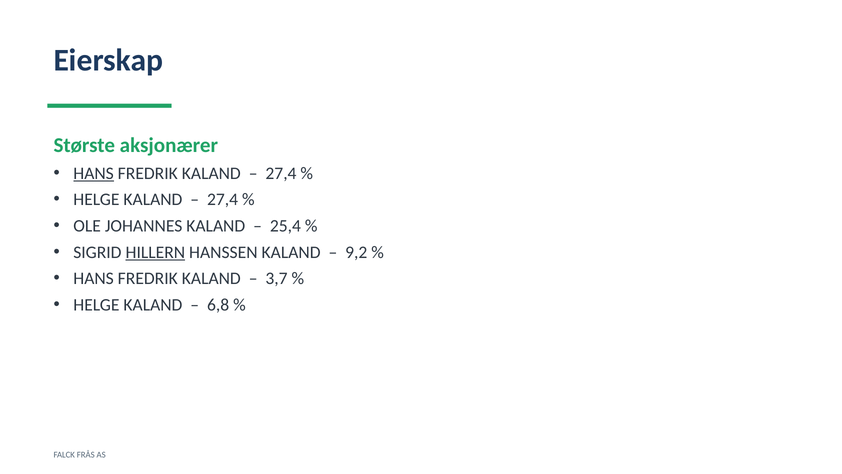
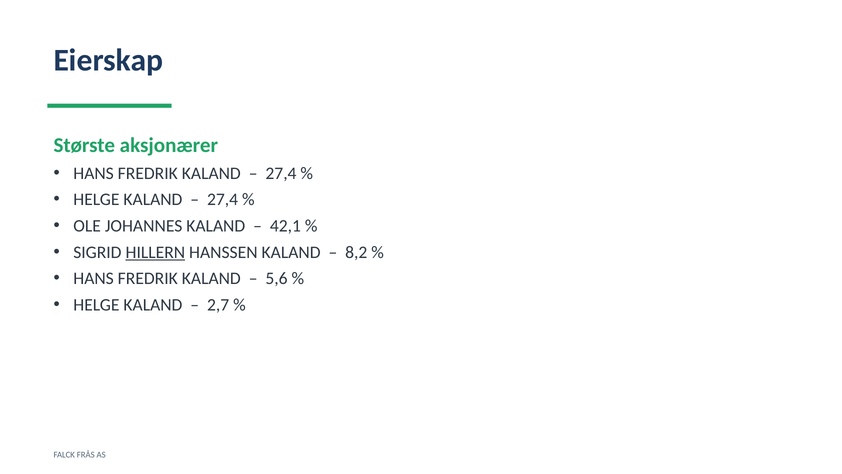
HANS at (94, 173) underline: present -> none
25,4: 25,4 -> 42,1
9,2: 9,2 -> 8,2
3,7: 3,7 -> 5,6
6,8: 6,8 -> 2,7
